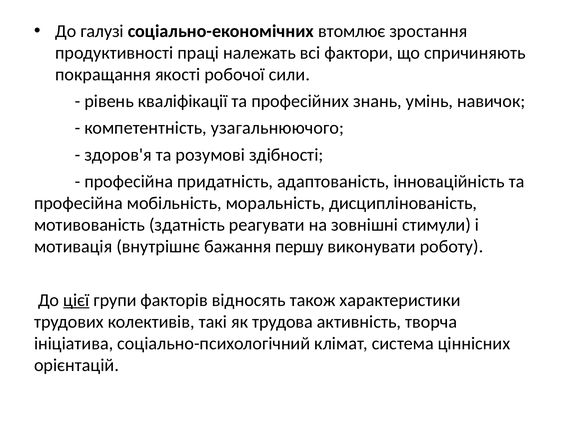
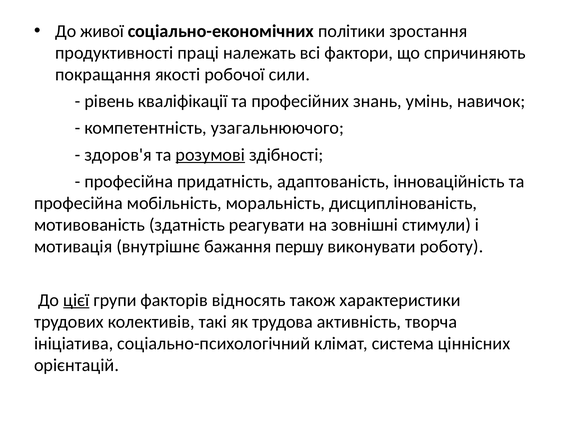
галузі: галузі -> живої
втомлює: втомлює -> політики
розумові underline: none -> present
